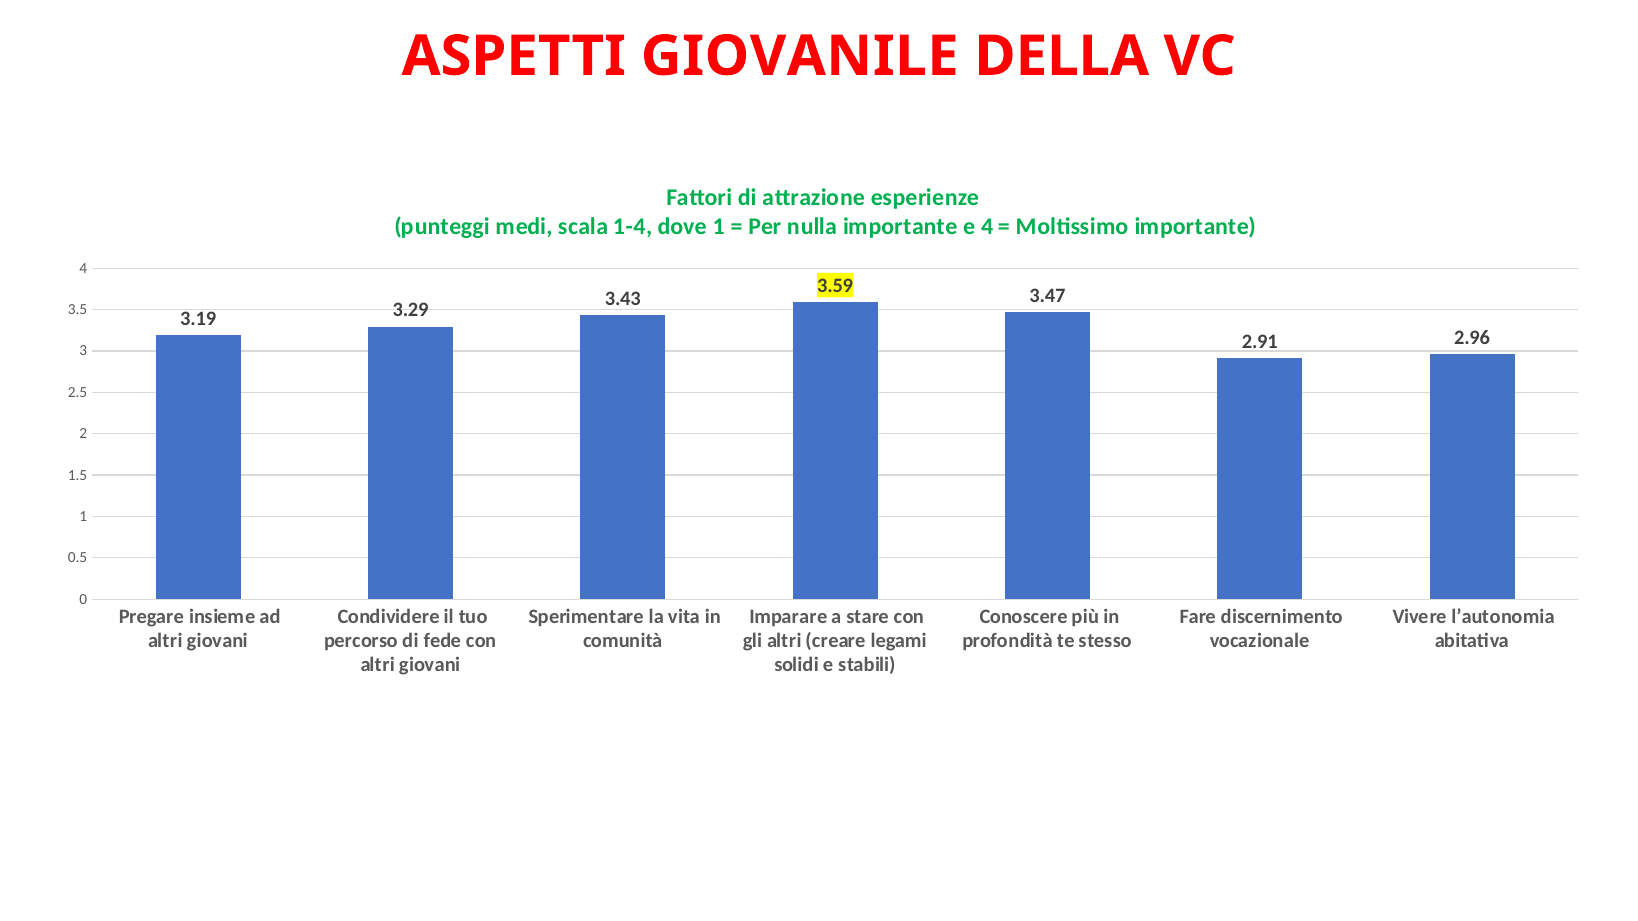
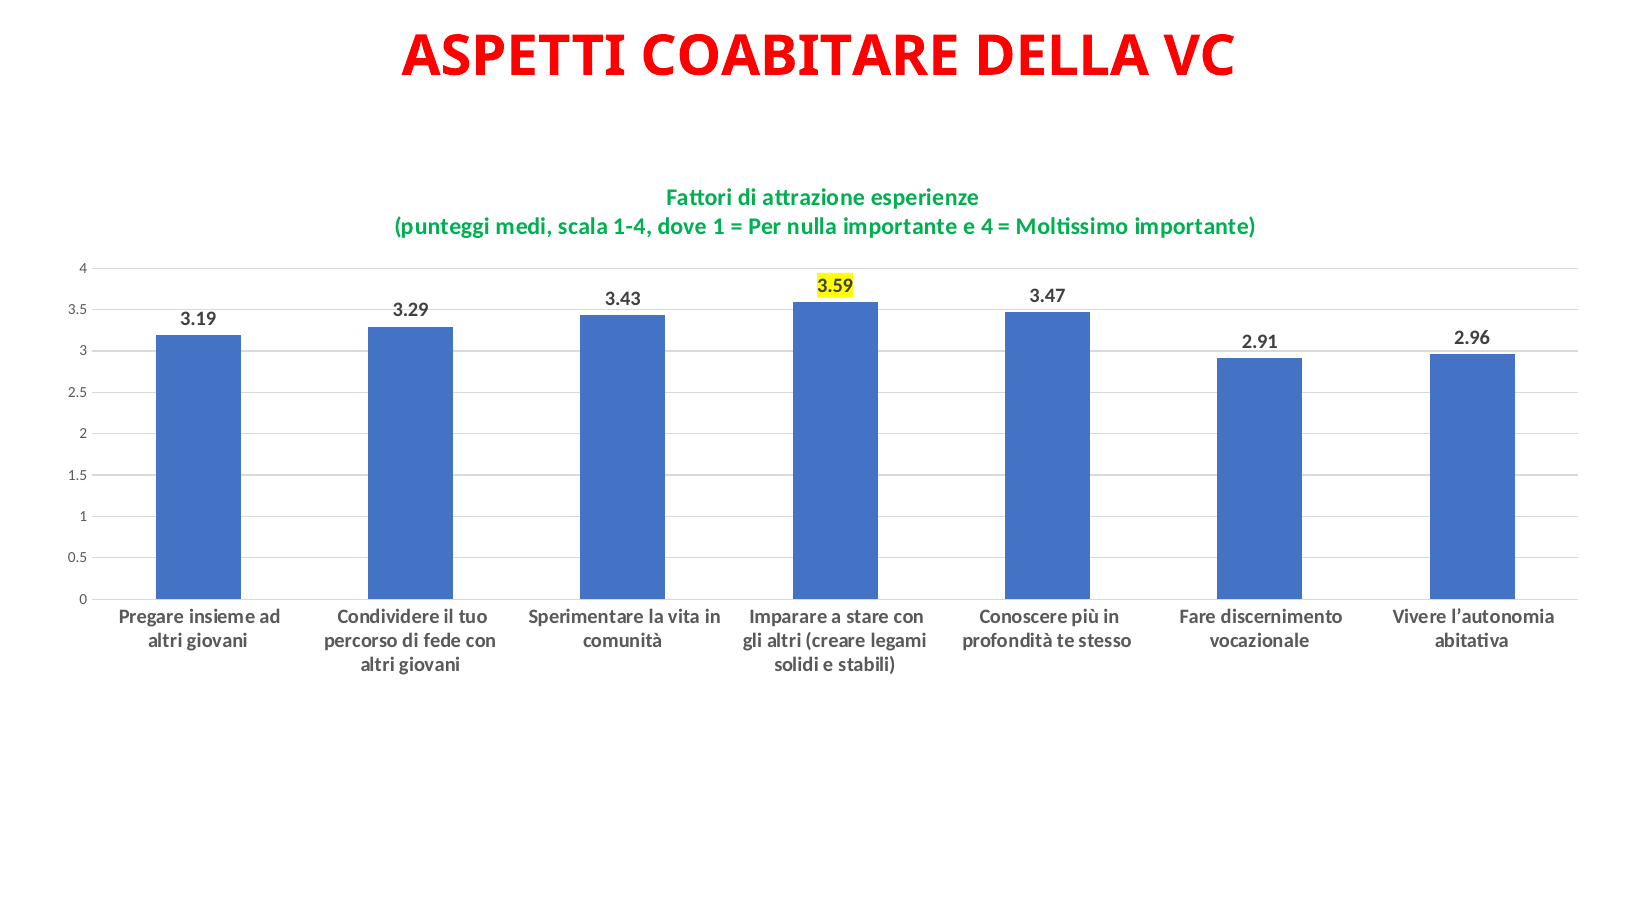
GIOVANILE: GIOVANILE -> COABITARE
